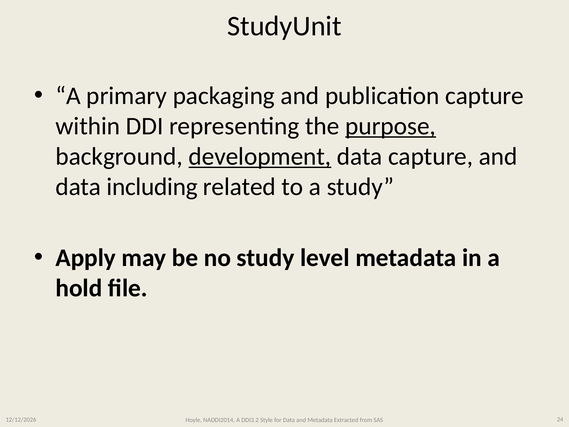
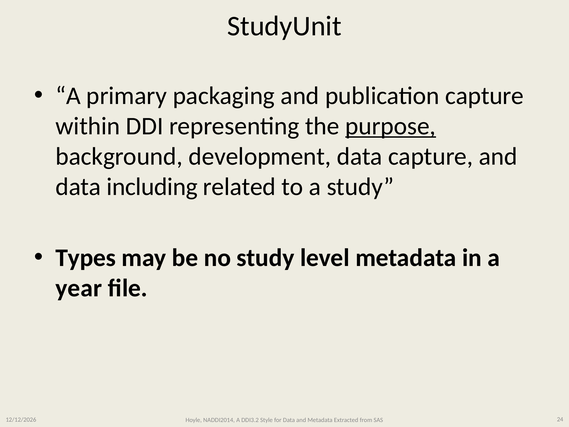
development underline: present -> none
Apply: Apply -> Types
hold: hold -> year
